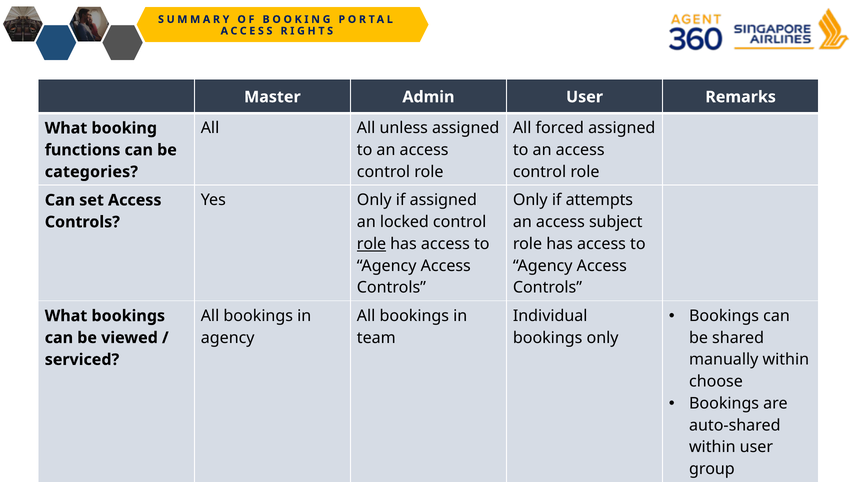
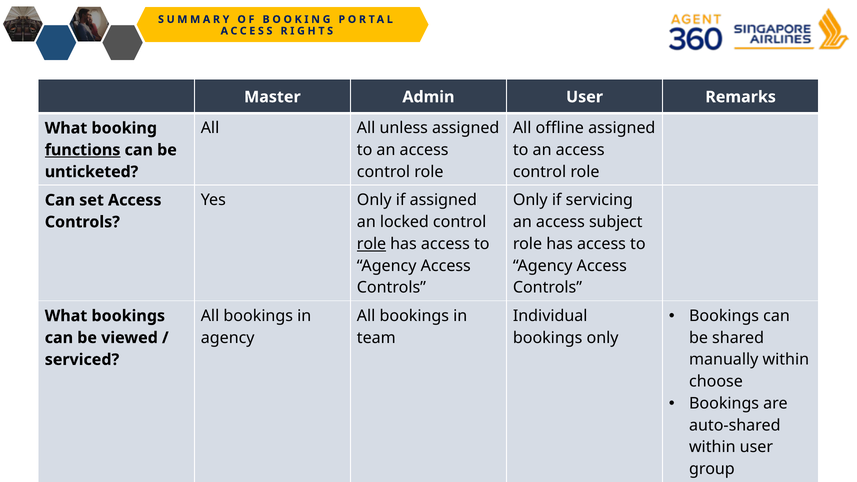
forced: forced -> offline
functions underline: none -> present
categories: categories -> unticketed
attempts: attempts -> servicing
